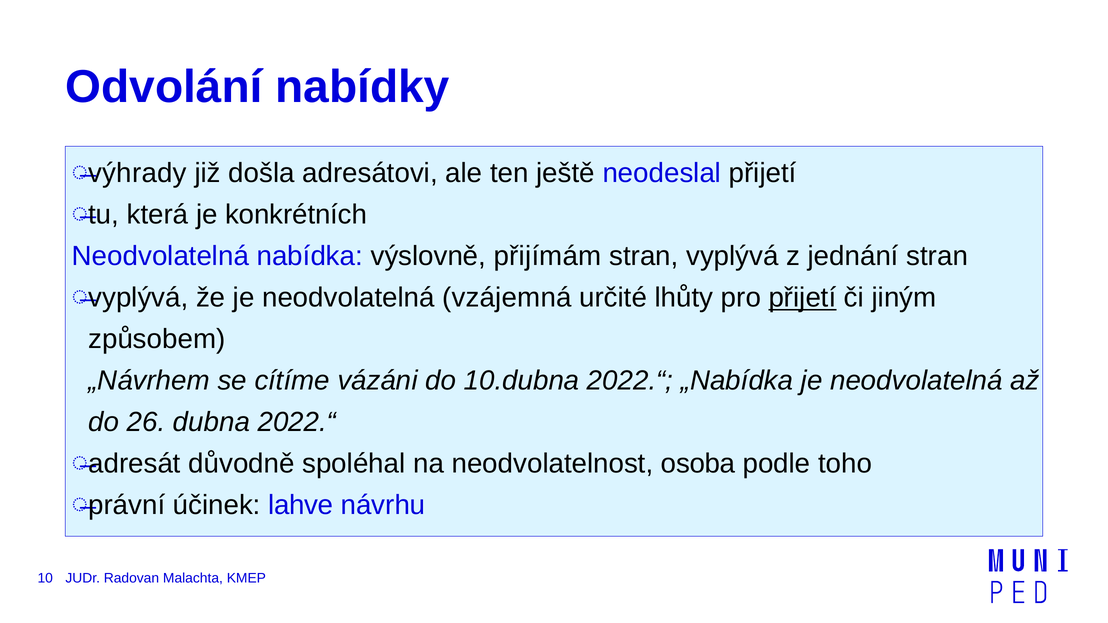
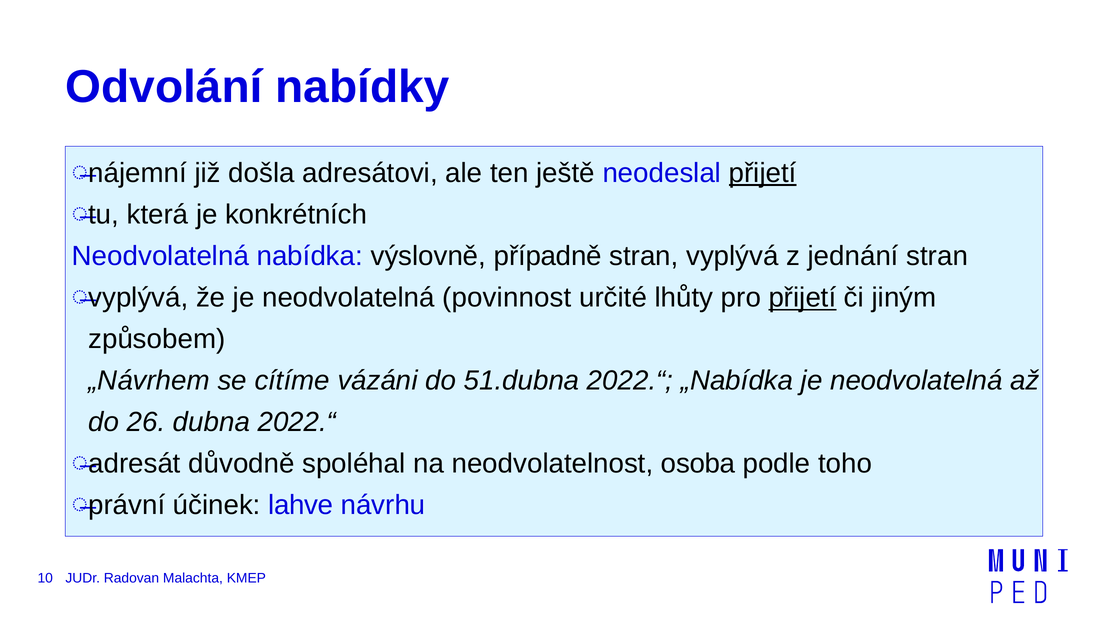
výhrady: výhrady -> nájemní
přijetí at (763, 173) underline: none -> present
přijímám: přijímám -> případně
vzájemná: vzájemná -> povinnost
10.dubna: 10.dubna -> 51.dubna
